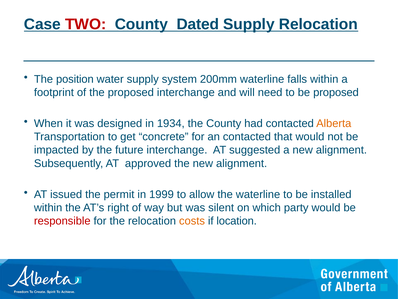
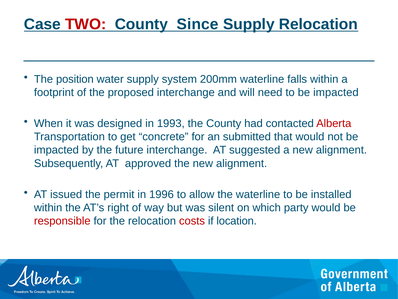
Dated: Dated -> Since
to be proposed: proposed -> impacted
1934: 1934 -> 1993
Alberta colour: orange -> red
an contacted: contacted -> submitted
1999: 1999 -> 1996
costs colour: orange -> red
